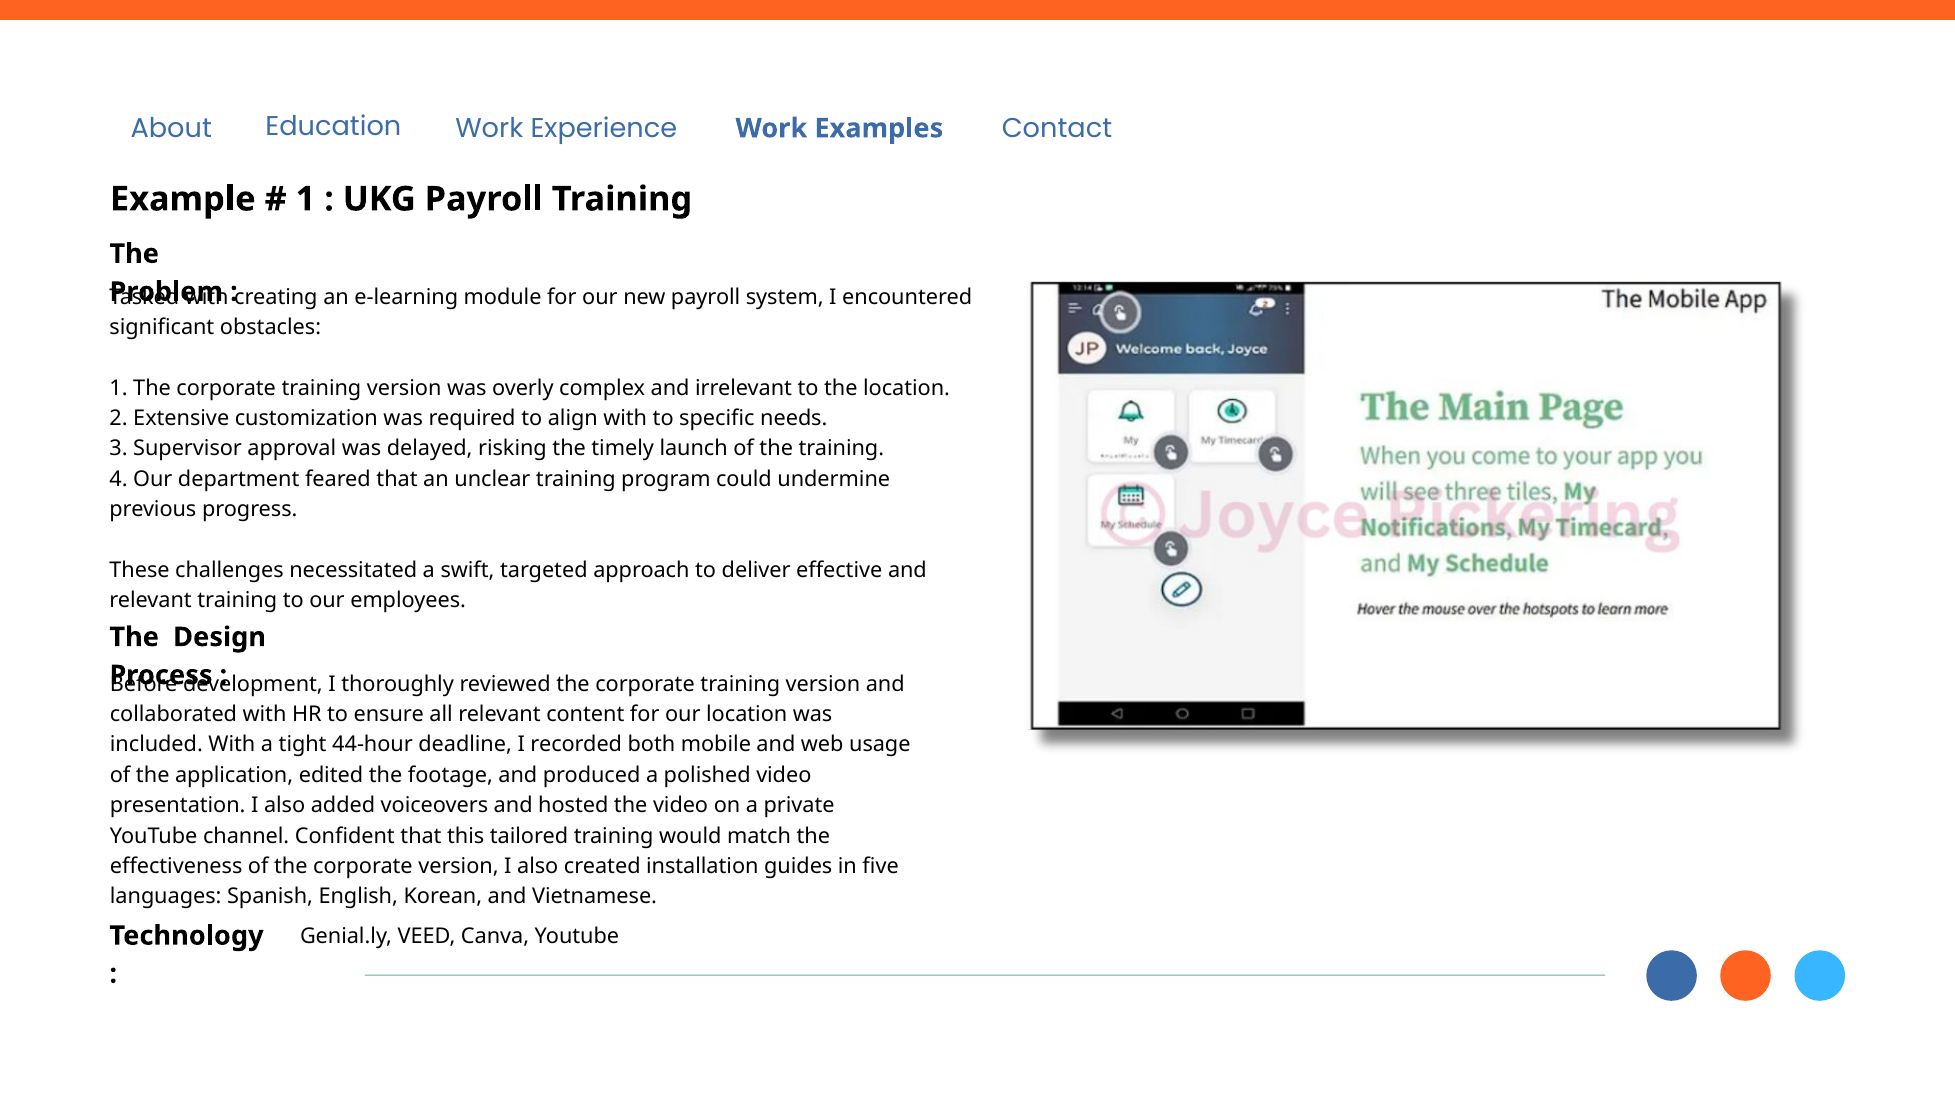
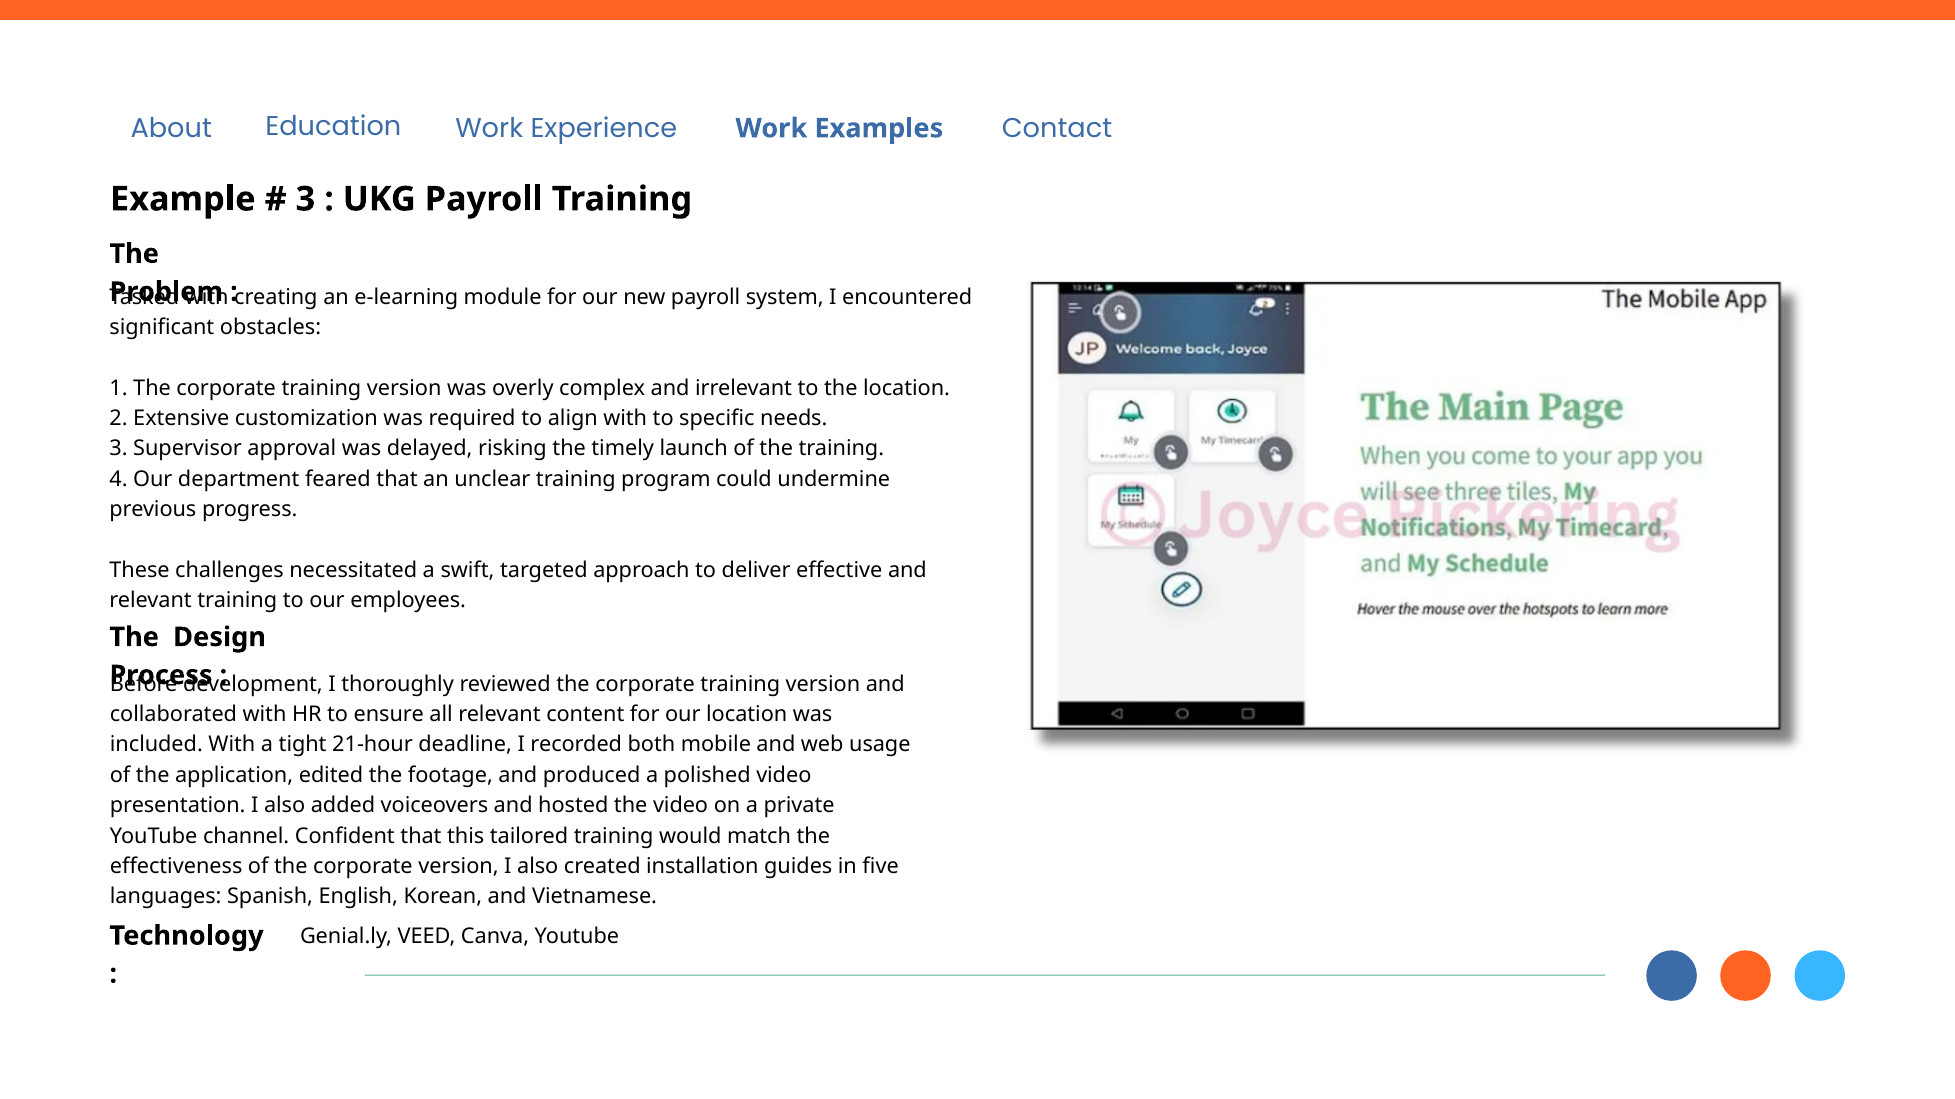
1 at (305, 199): 1 -> 3
44-hour: 44-hour -> 21-hour
